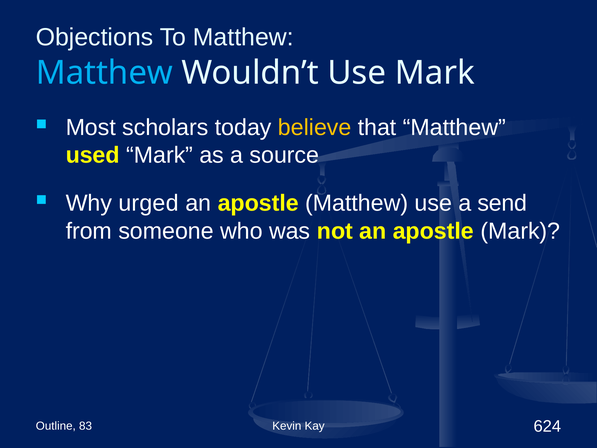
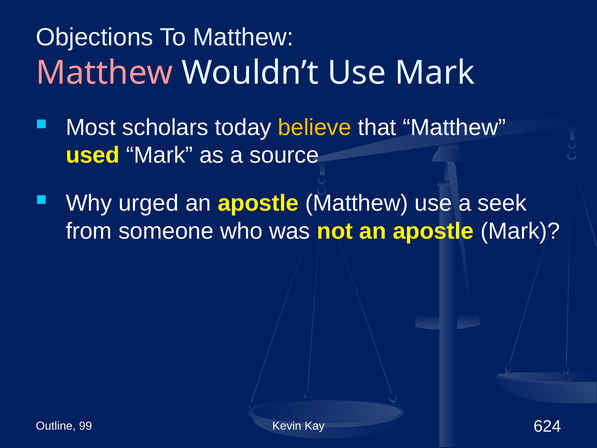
Matthew at (104, 73) colour: light blue -> pink
send: send -> seek
83: 83 -> 99
